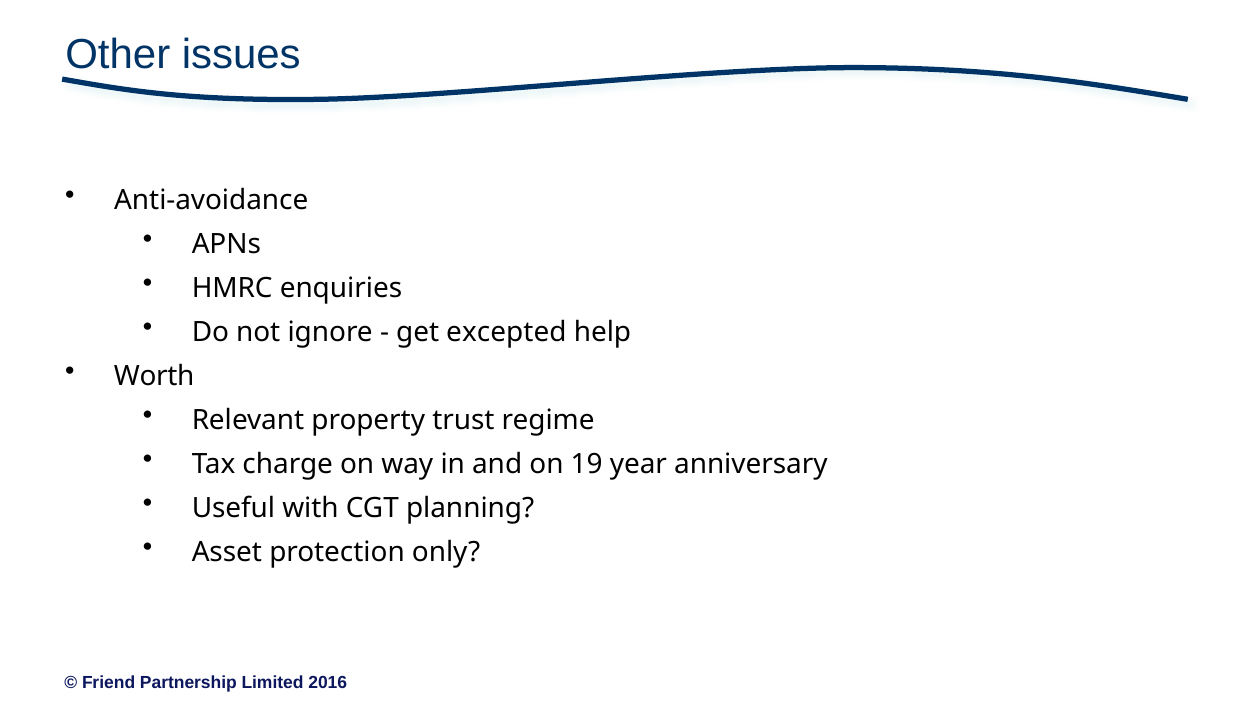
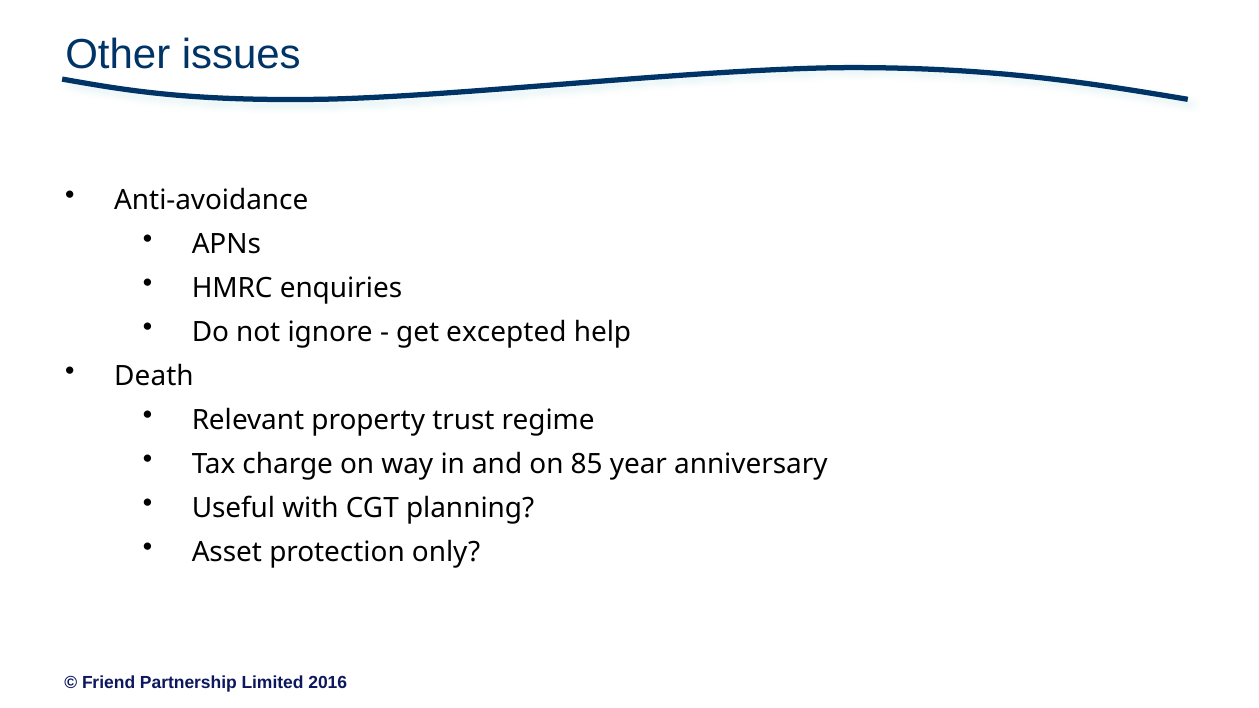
Worth: Worth -> Death
on 19: 19 -> 85
